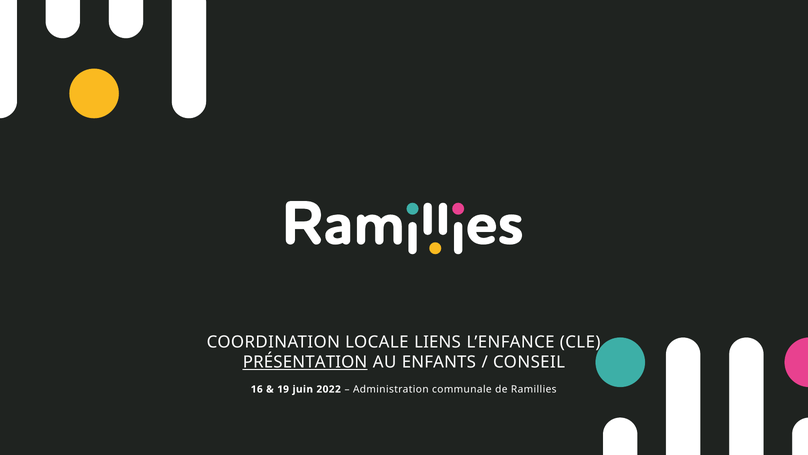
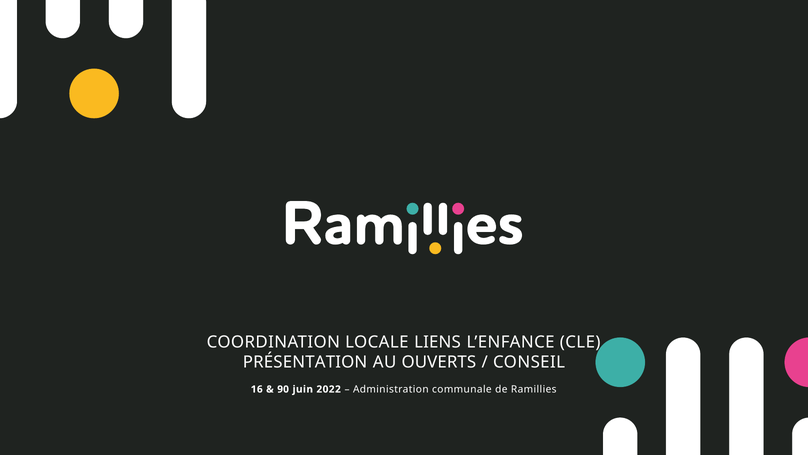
PRÉSENTATION underline: present -> none
ENFANTS: ENFANTS -> OUVERTS
19: 19 -> 90
